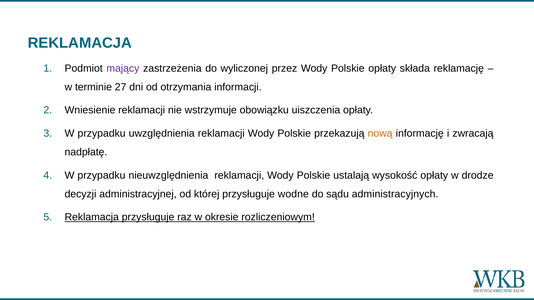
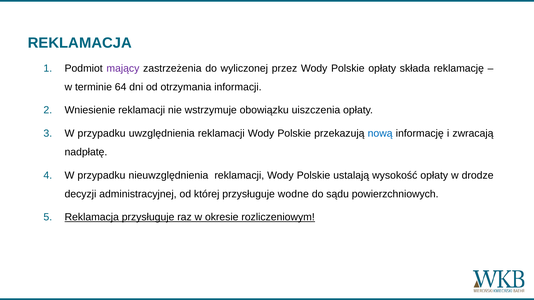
27: 27 -> 64
nową colour: orange -> blue
administracyjnych: administracyjnych -> powierzchniowych
